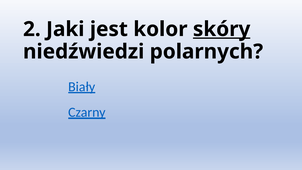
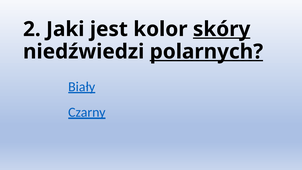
polarnych underline: none -> present
